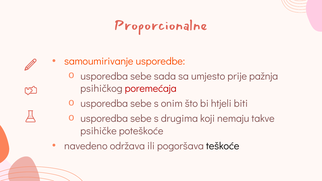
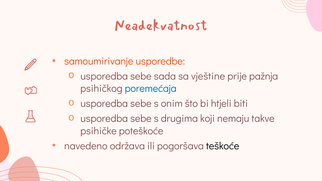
Proporcionalne: Proporcionalne -> Neadekvatnost
umjesto: umjesto -> vještine
poremećaja colour: red -> blue
